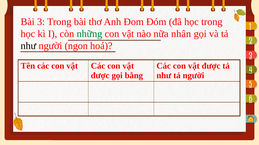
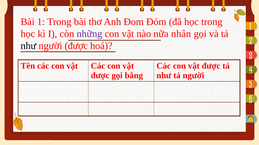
Bài 3: 3 -> 1
những colour: green -> purple
người ngon: ngon -> được
